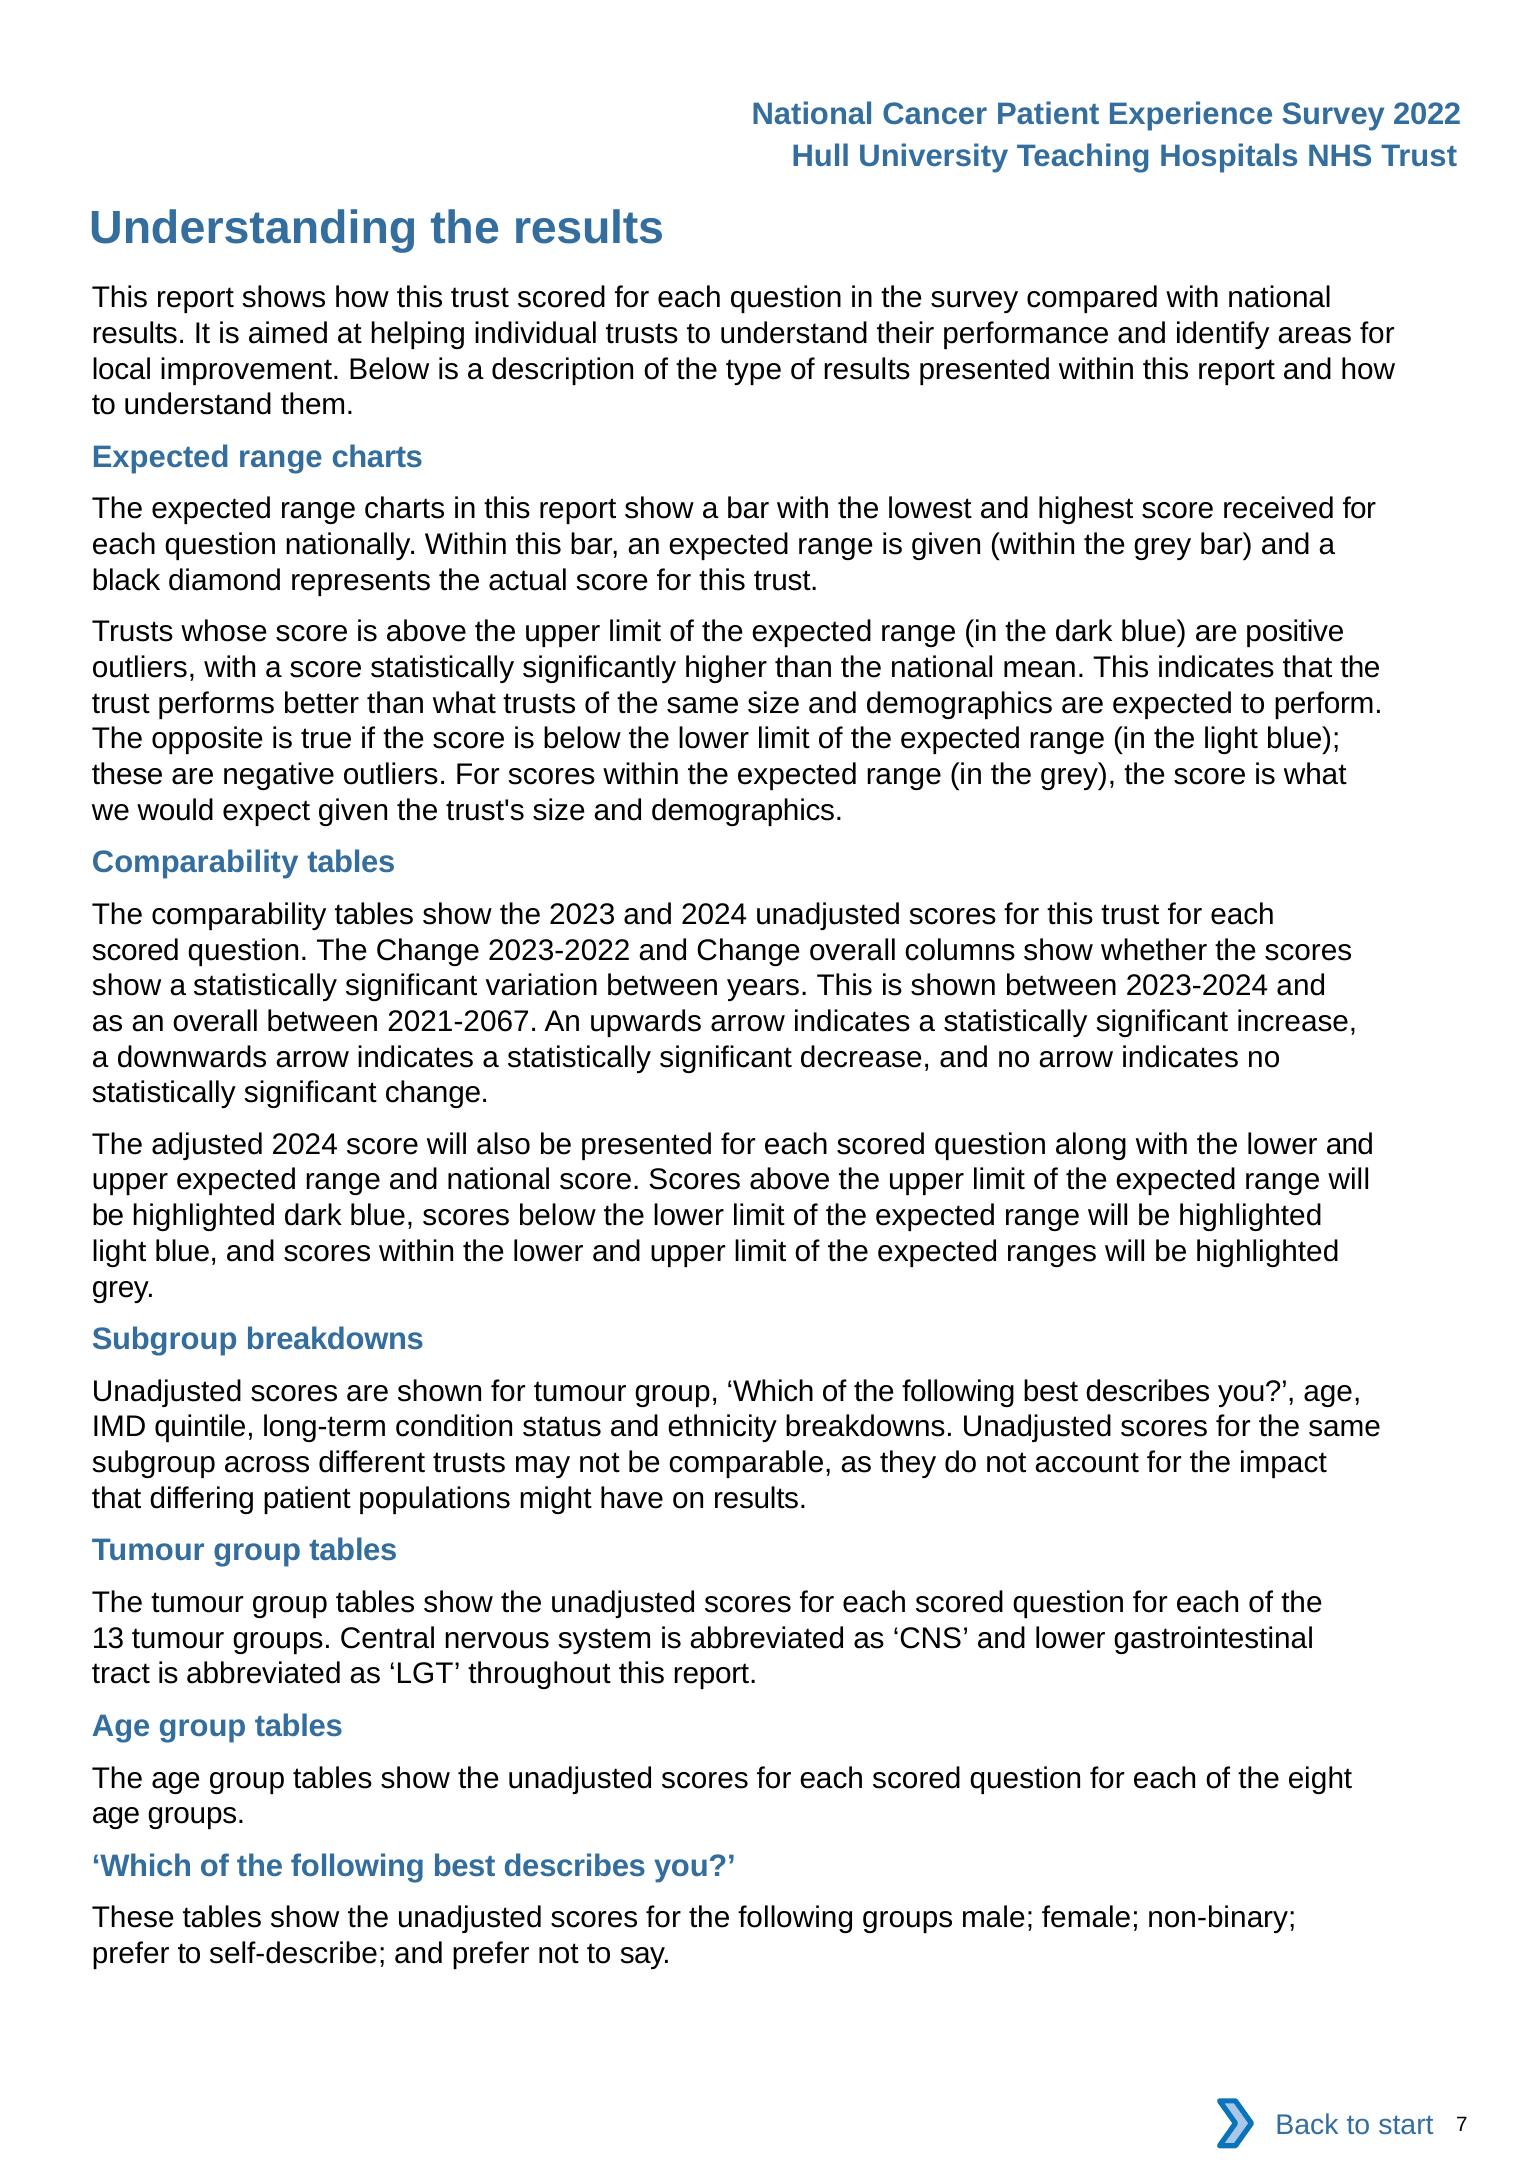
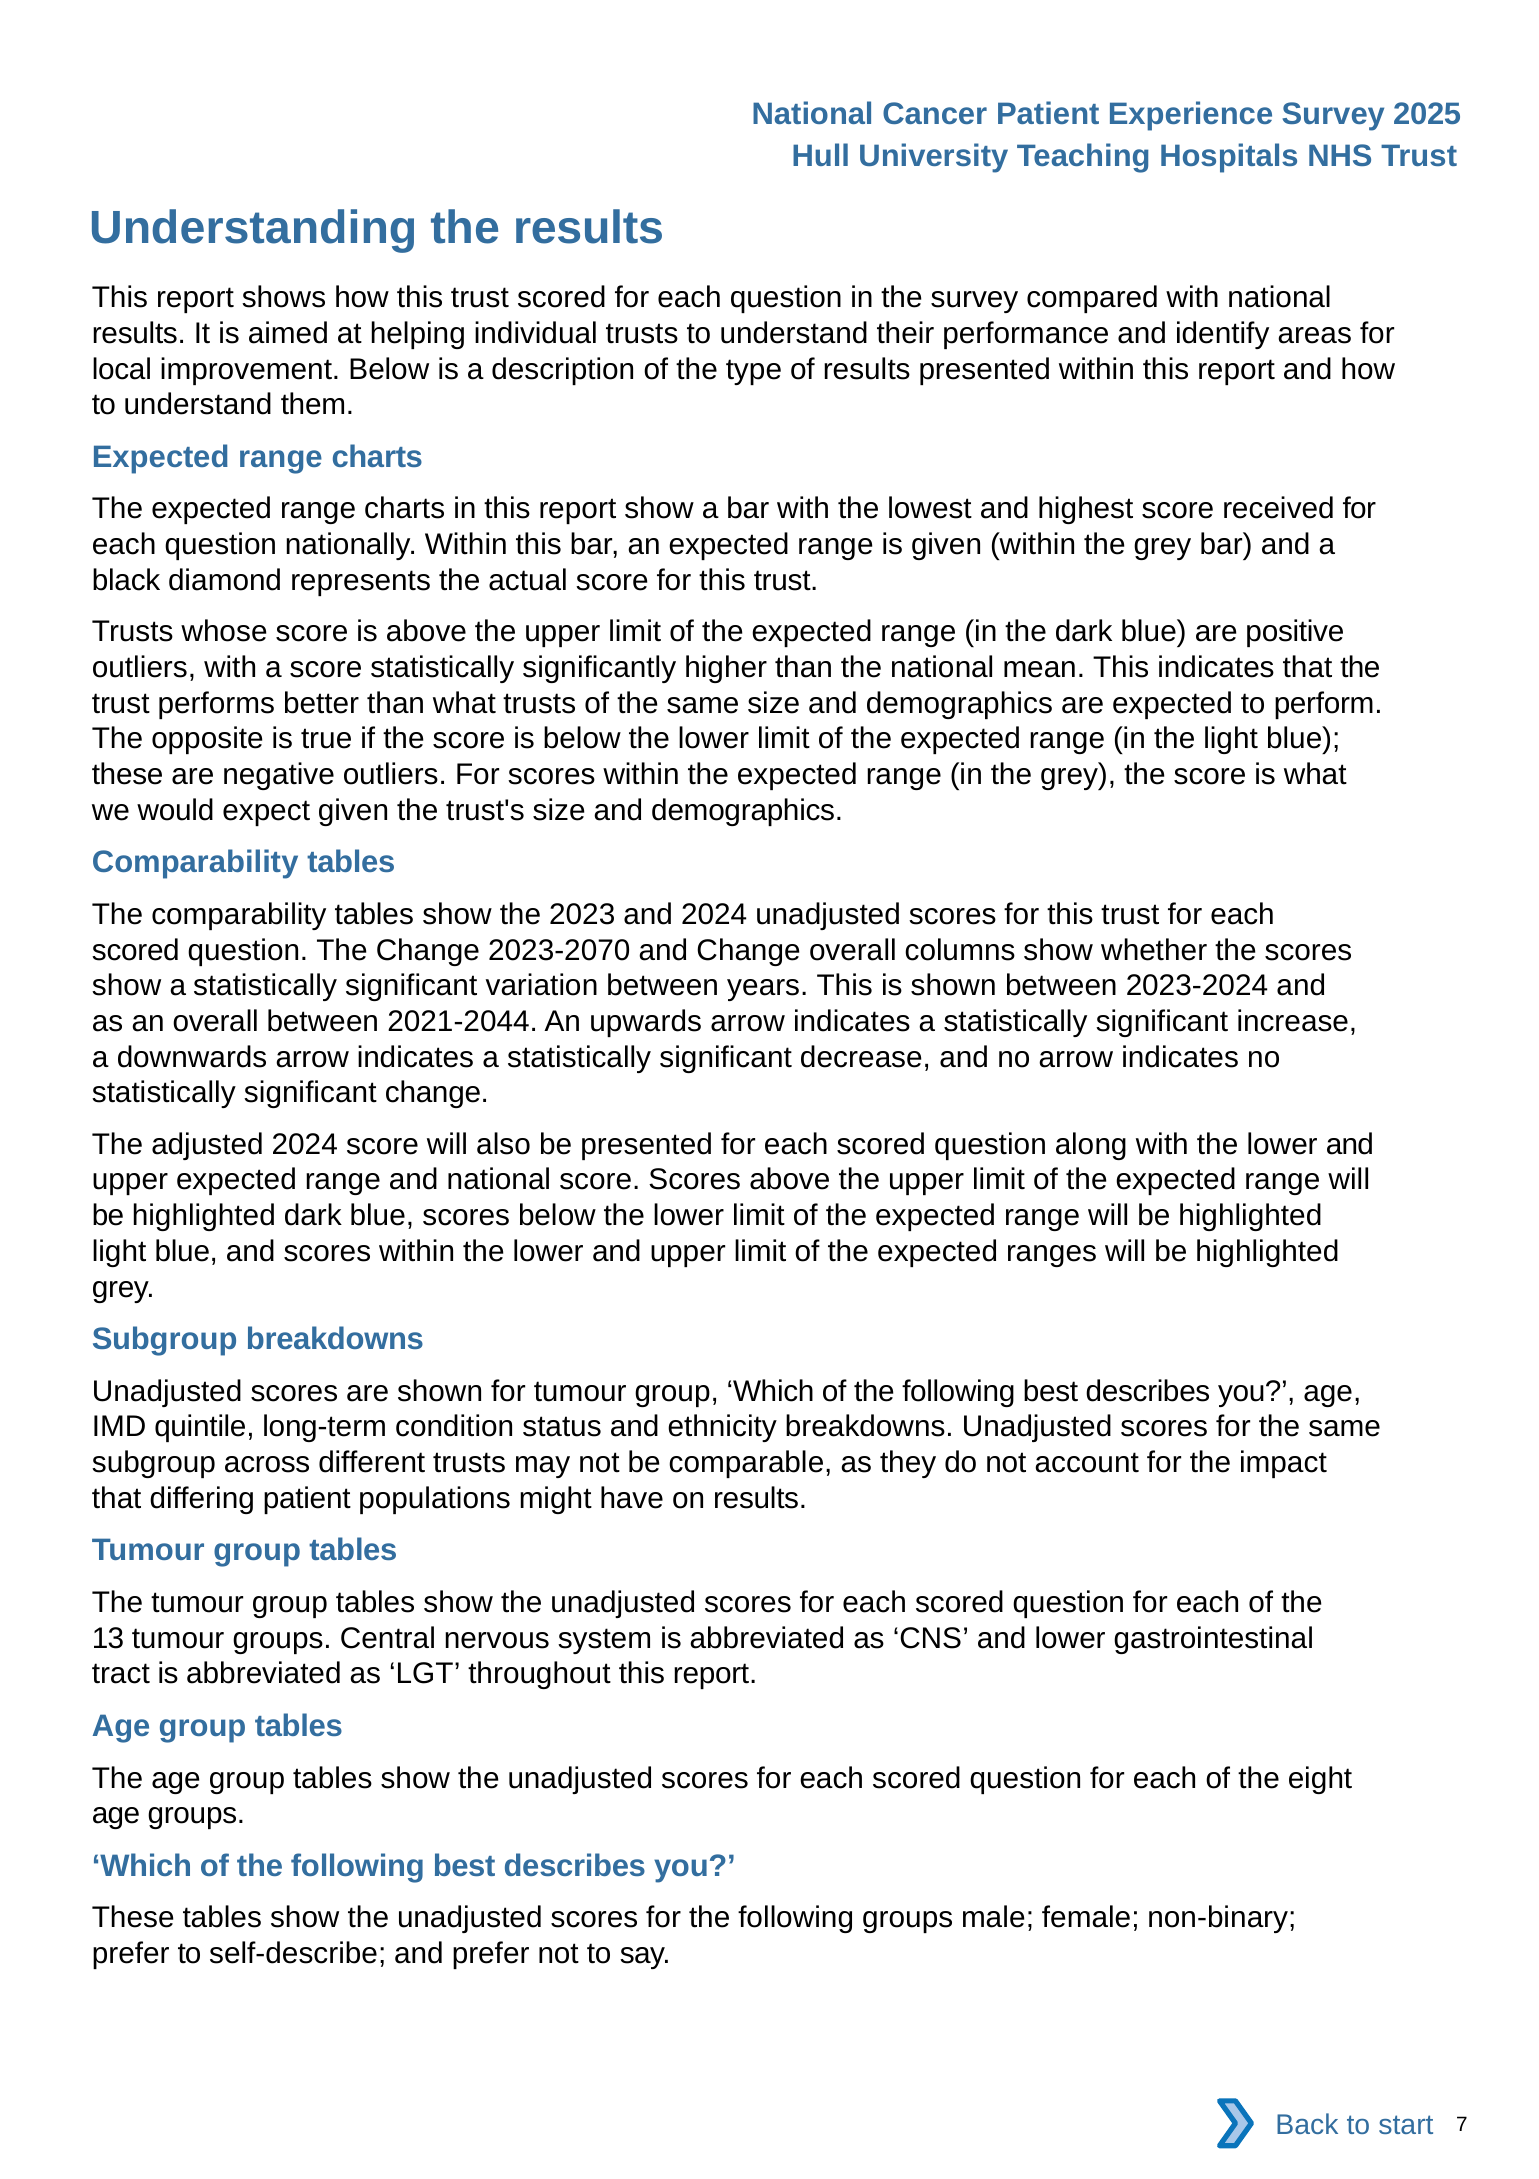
2022: 2022 -> 2025
2023-2022: 2023-2022 -> 2023-2070
2021-2067: 2021-2067 -> 2021-2044
